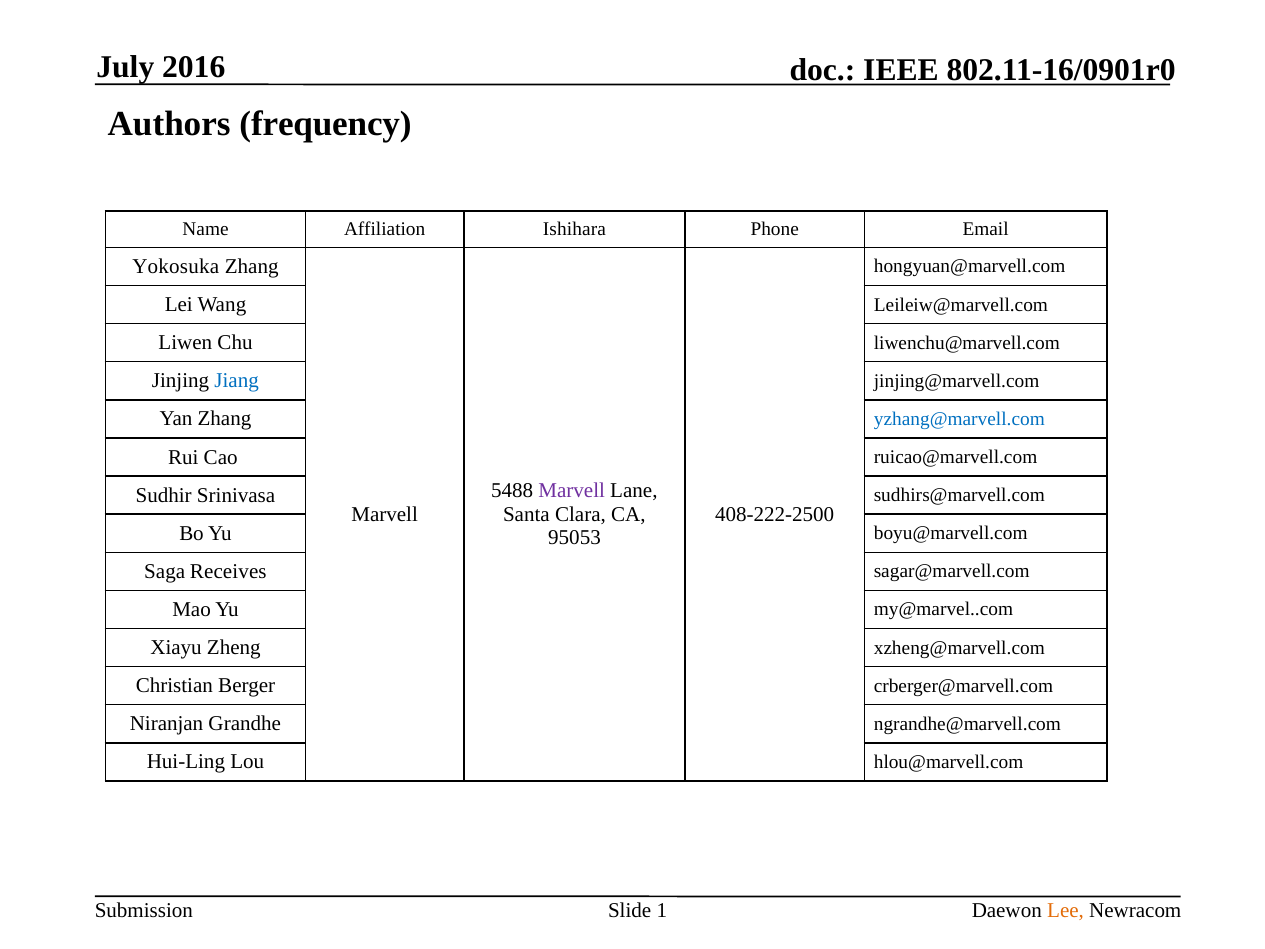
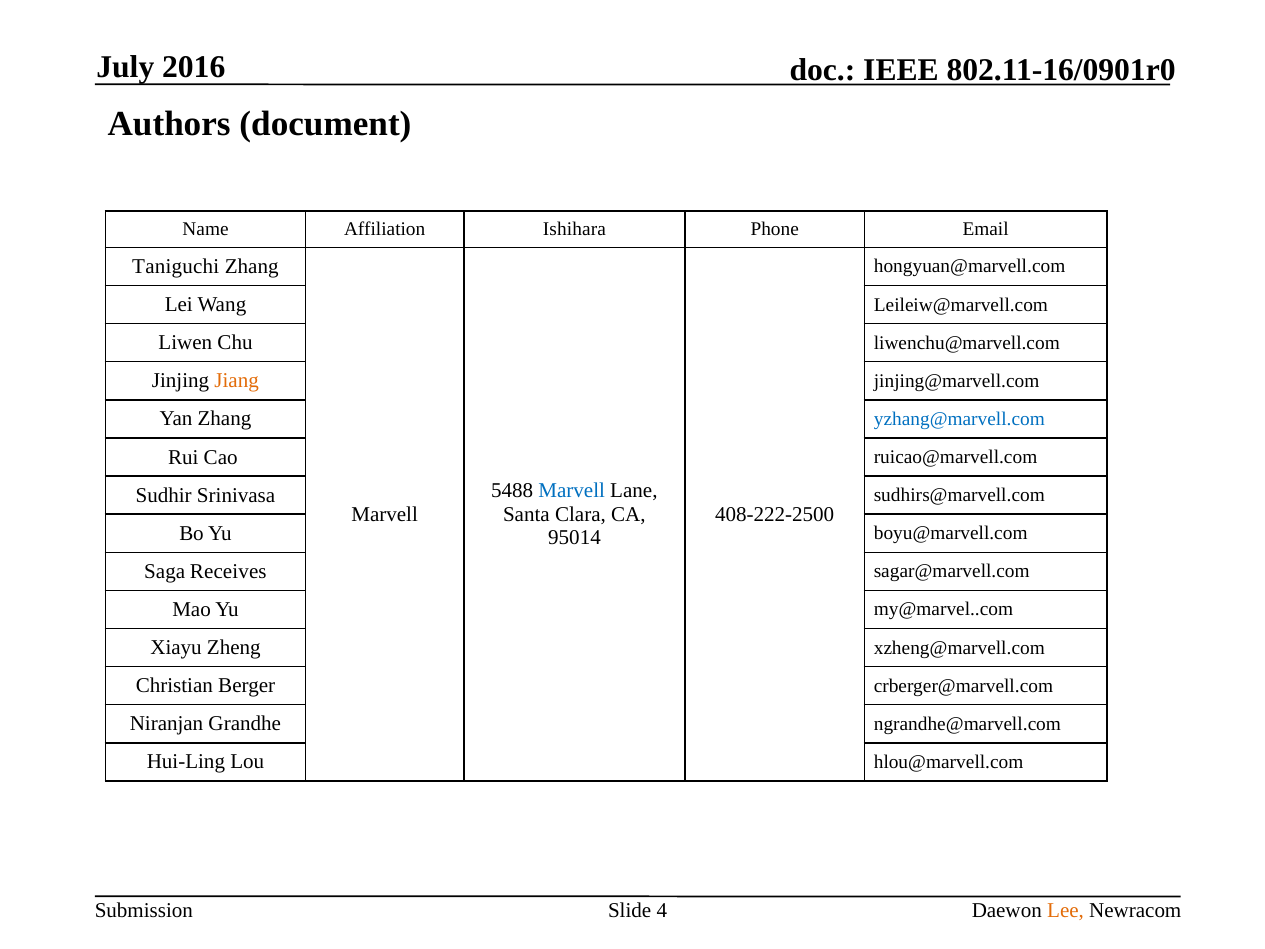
frequency: frequency -> document
Yokosuka: Yokosuka -> Taniguchi
Jiang colour: blue -> orange
Marvell at (572, 491) colour: purple -> blue
95053: 95053 -> 95014
1: 1 -> 4
